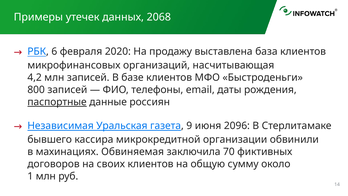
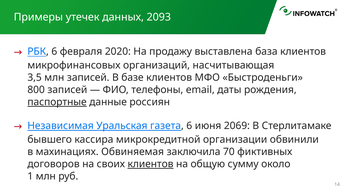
2068: 2068 -> 2093
4,2: 4,2 -> 3,5
газета 9: 9 -> 6
2096: 2096 -> 2069
клиентов at (151, 164) underline: none -> present
